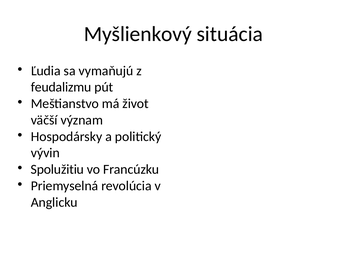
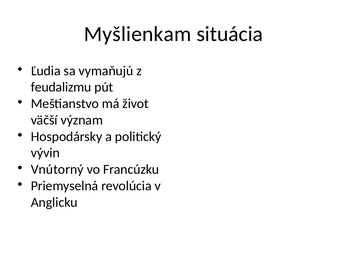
Myšlienkový: Myšlienkový -> Myšlienkam
Spolužitiu: Spolužitiu -> Vnútorný
